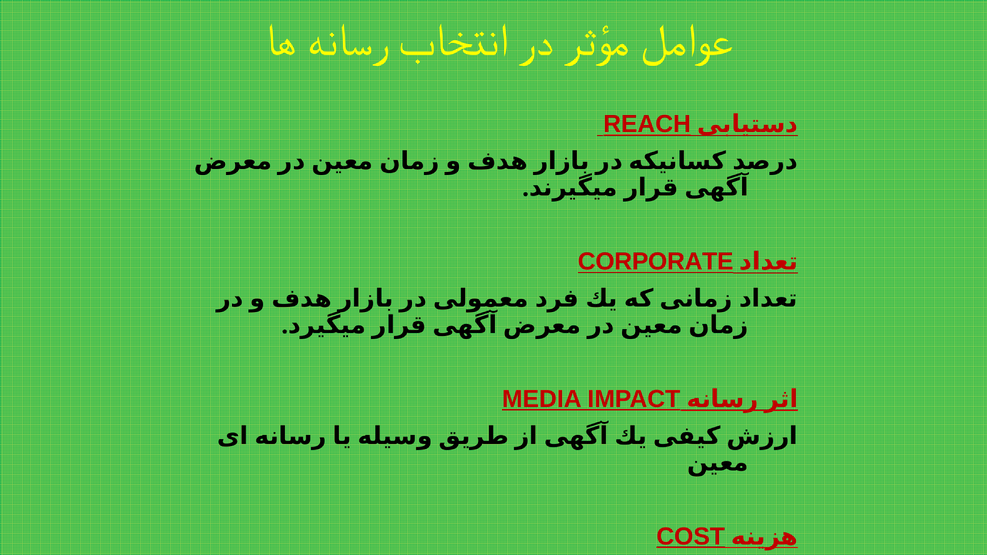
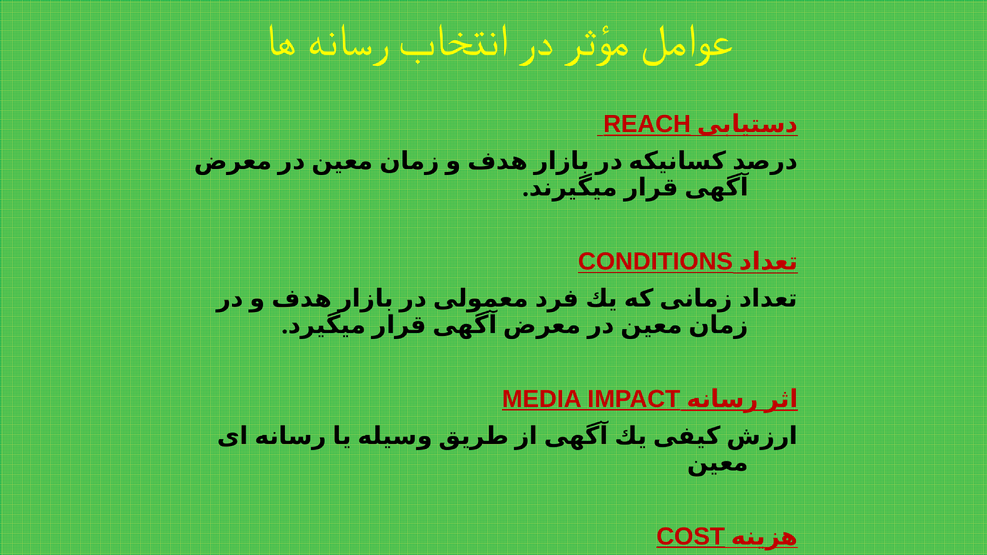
CORPORATE: CORPORATE -> CONDITIONS
